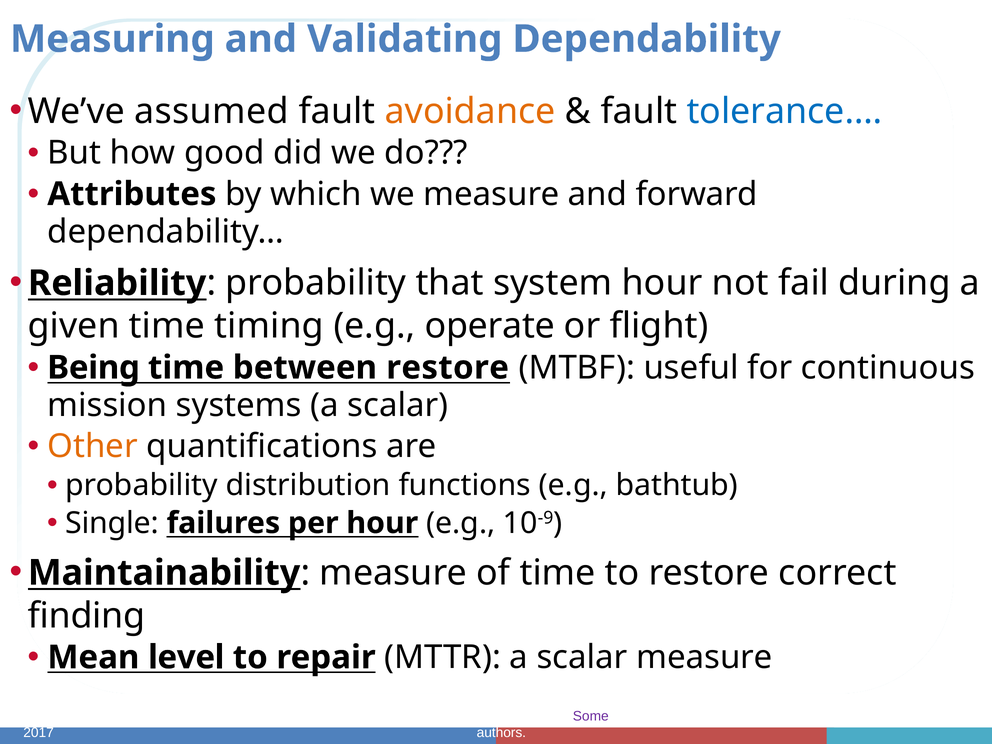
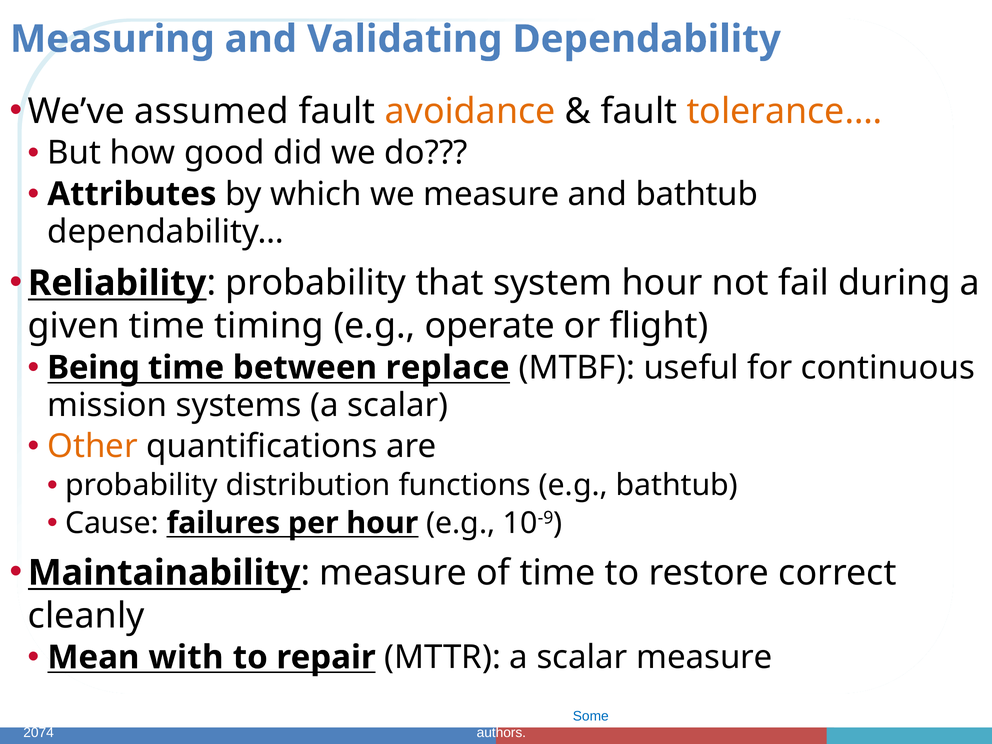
tolerance… colour: blue -> orange
and forward: forward -> bathtub
between restore: restore -> replace
Single: Single -> Cause
finding: finding -> cleanly
level: level -> with
Some colour: purple -> blue
2017: 2017 -> 2074
